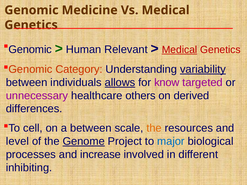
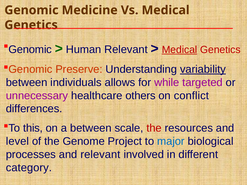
Category: Category -> Preserve
allows underline: present -> none
know: know -> while
derived: derived -> conflict
cell: cell -> this
the at (154, 128) colour: orange -> red
Genome underline: present -> none
and increase: increase -> relevant
inhibiting: inhibiting -> category
